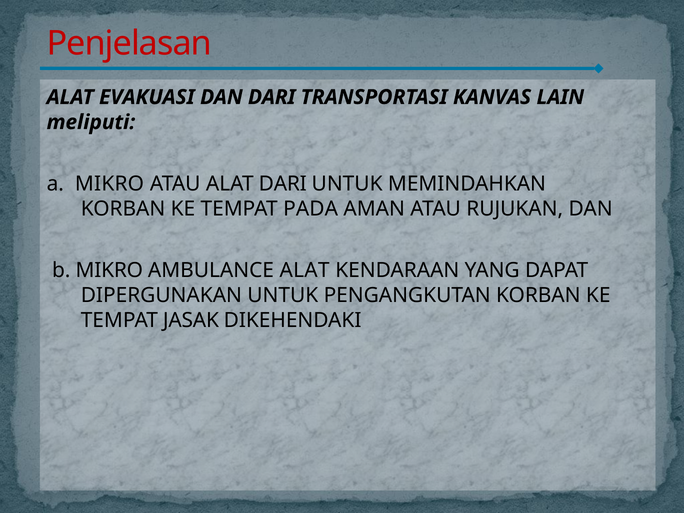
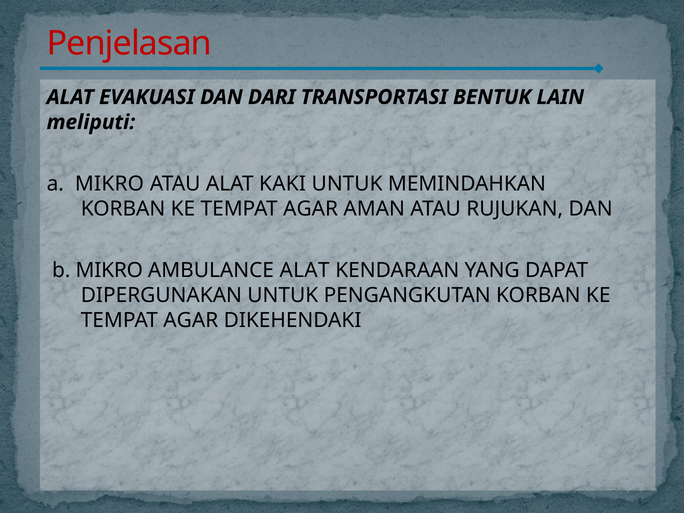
KANVAS: KANVAS -> BENTUK
ALAT DARI: DARI -> KAKI
PADA at (311, 209): PADA -> AGAR
JASAK at (191, 321): JASAK -> AGAR
